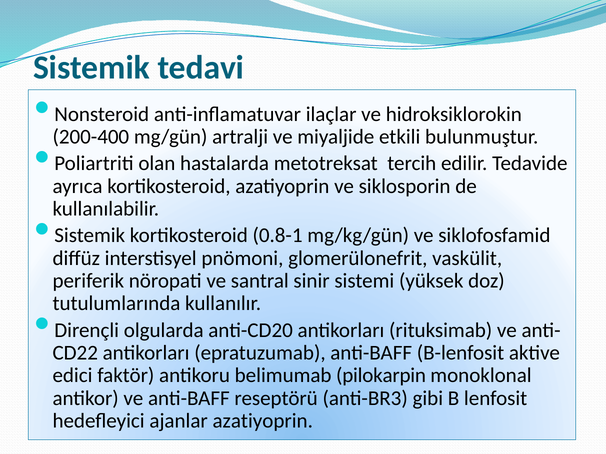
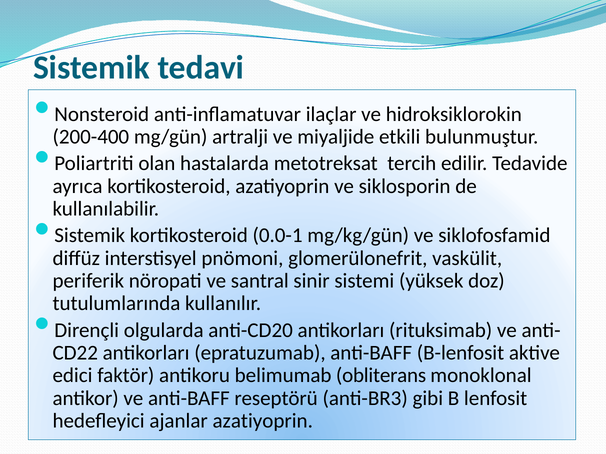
0.8-1: 0.8-1 -> 0.0-1
pilokarpin: pilokarpin -> obliterans
